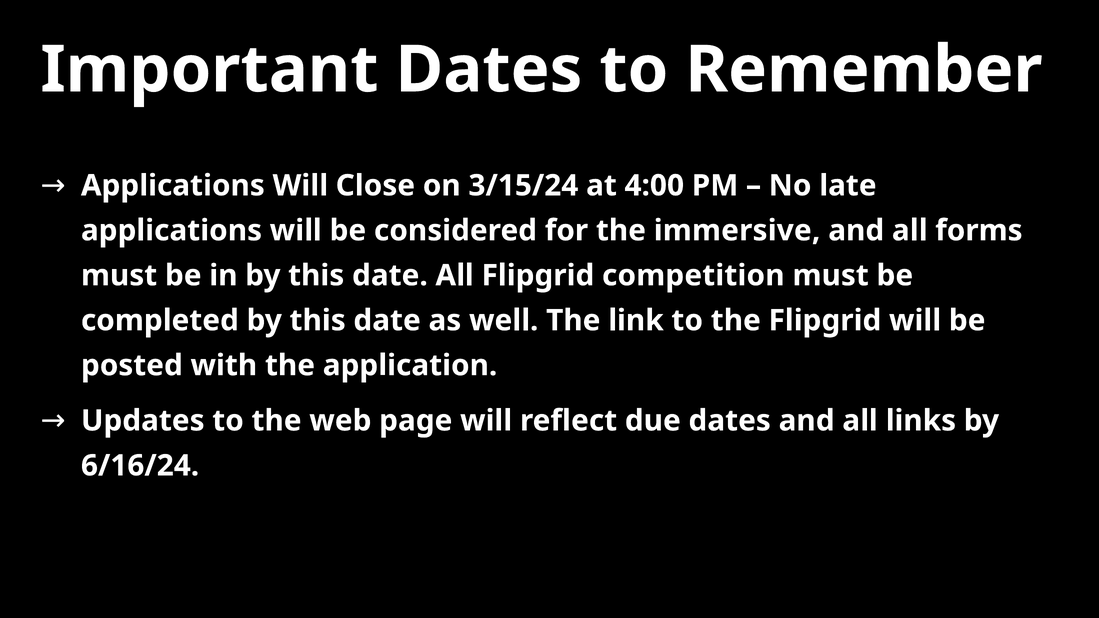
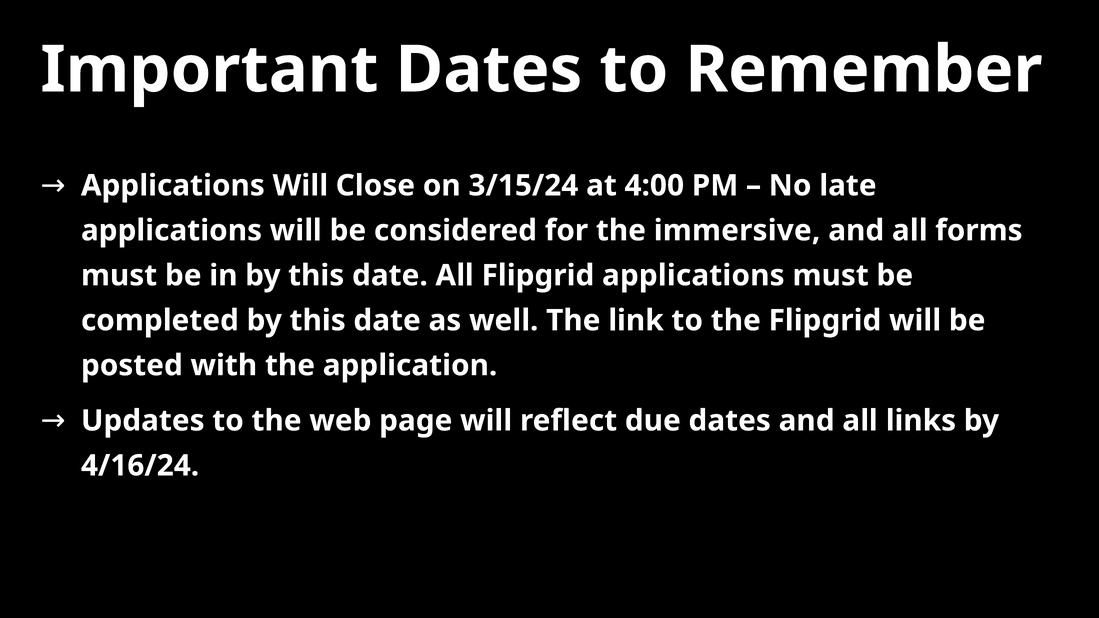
Flipgrid competition: competition -> applications
6/16/24: 6/16/24 -> 4/16/24
